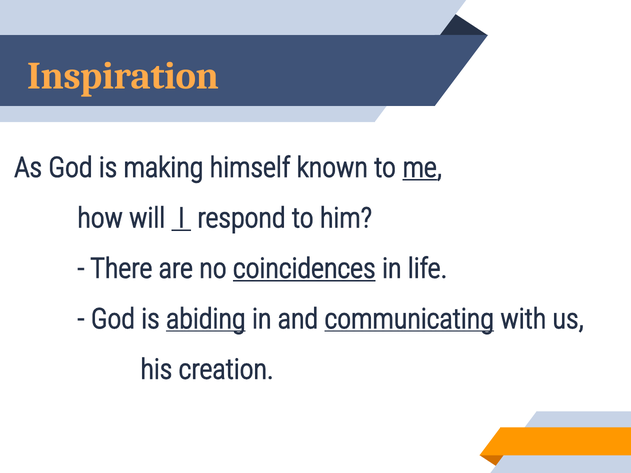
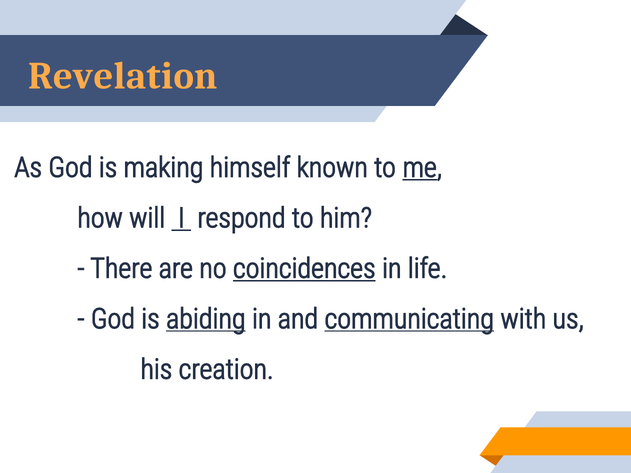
Inspiration: Inspiration -> Revelation
